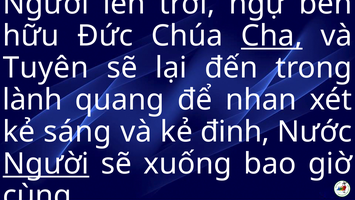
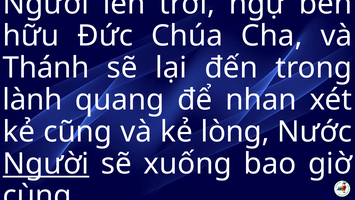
Cha underline: present -> none
Tuyên: Tuyên -> Thánh
sáng: sáng -> cũng
đinh: đinh -> lòng
